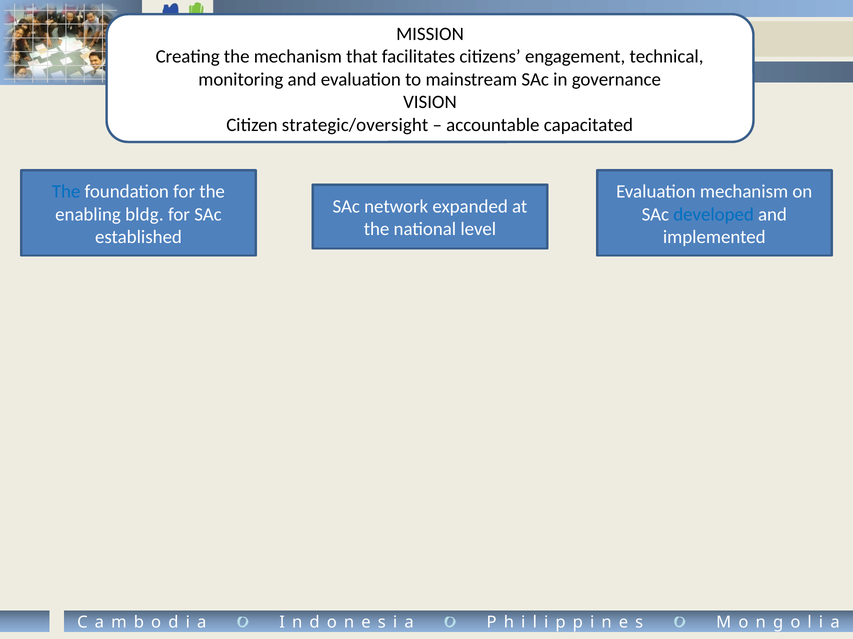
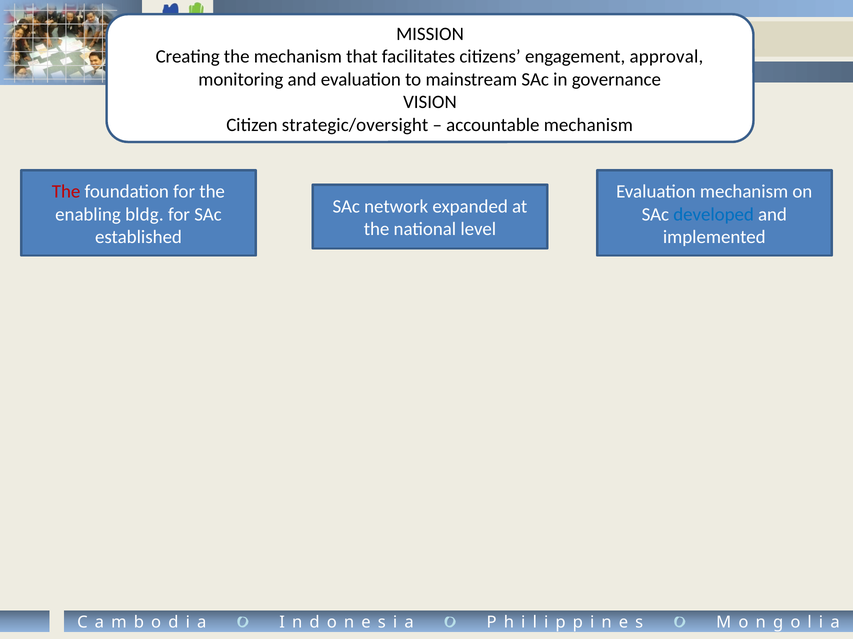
technical: technical -> approval
accountable capacitated: capacitated -> mechanism
The at (66, 192) colour: blue -> red
